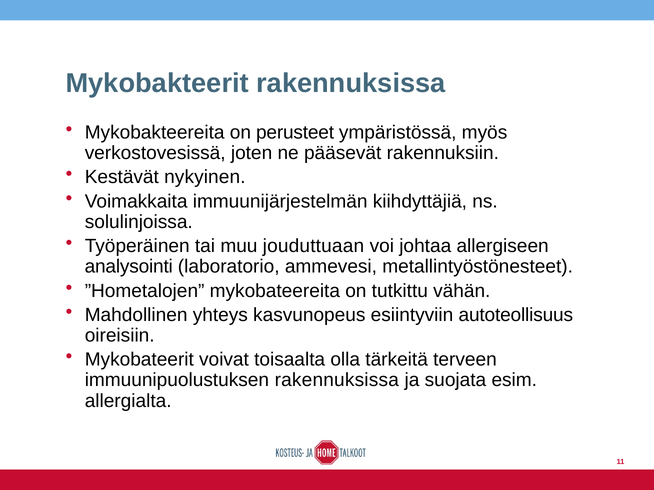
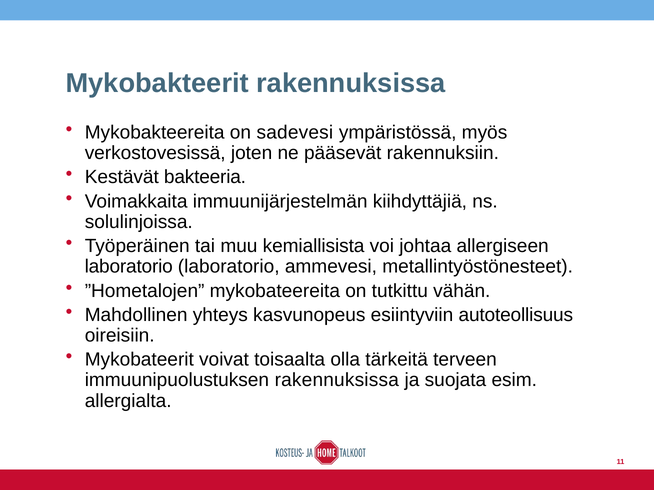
perusteet: perusteet -> sadevesi
nykyinen: nykyinen -> bakteeria
jouduttuaan: jouduttuaan -> kemiallisista
analysointi at (129, 267): analysointi -> laboratorio
